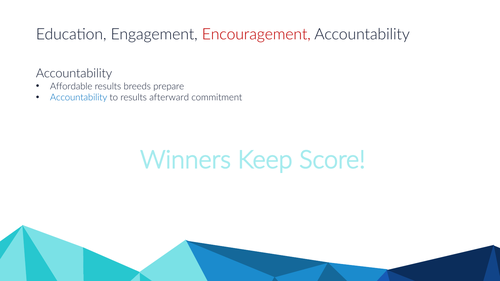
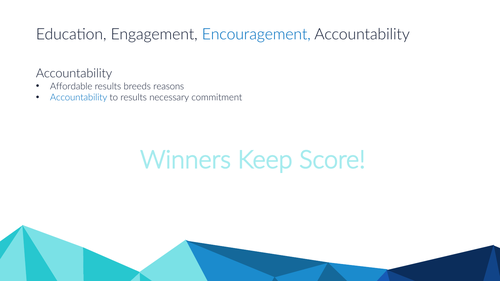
Encouragement colour: red -> blue
prepare: prepare -> reasons
afterward: afterward -> necessary
